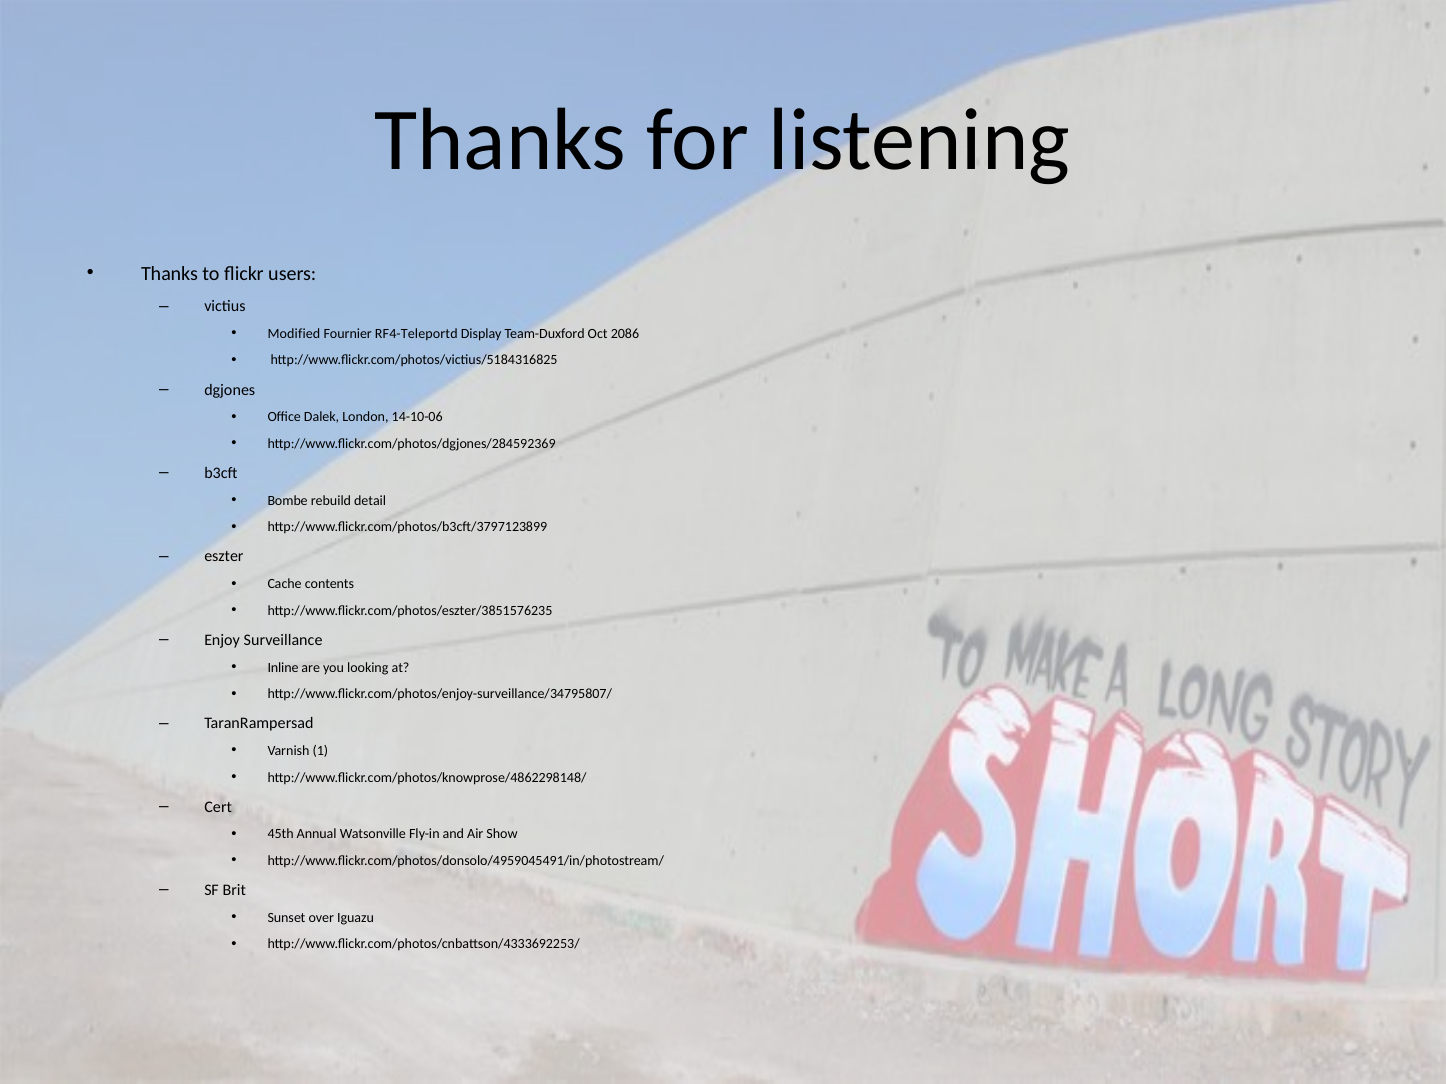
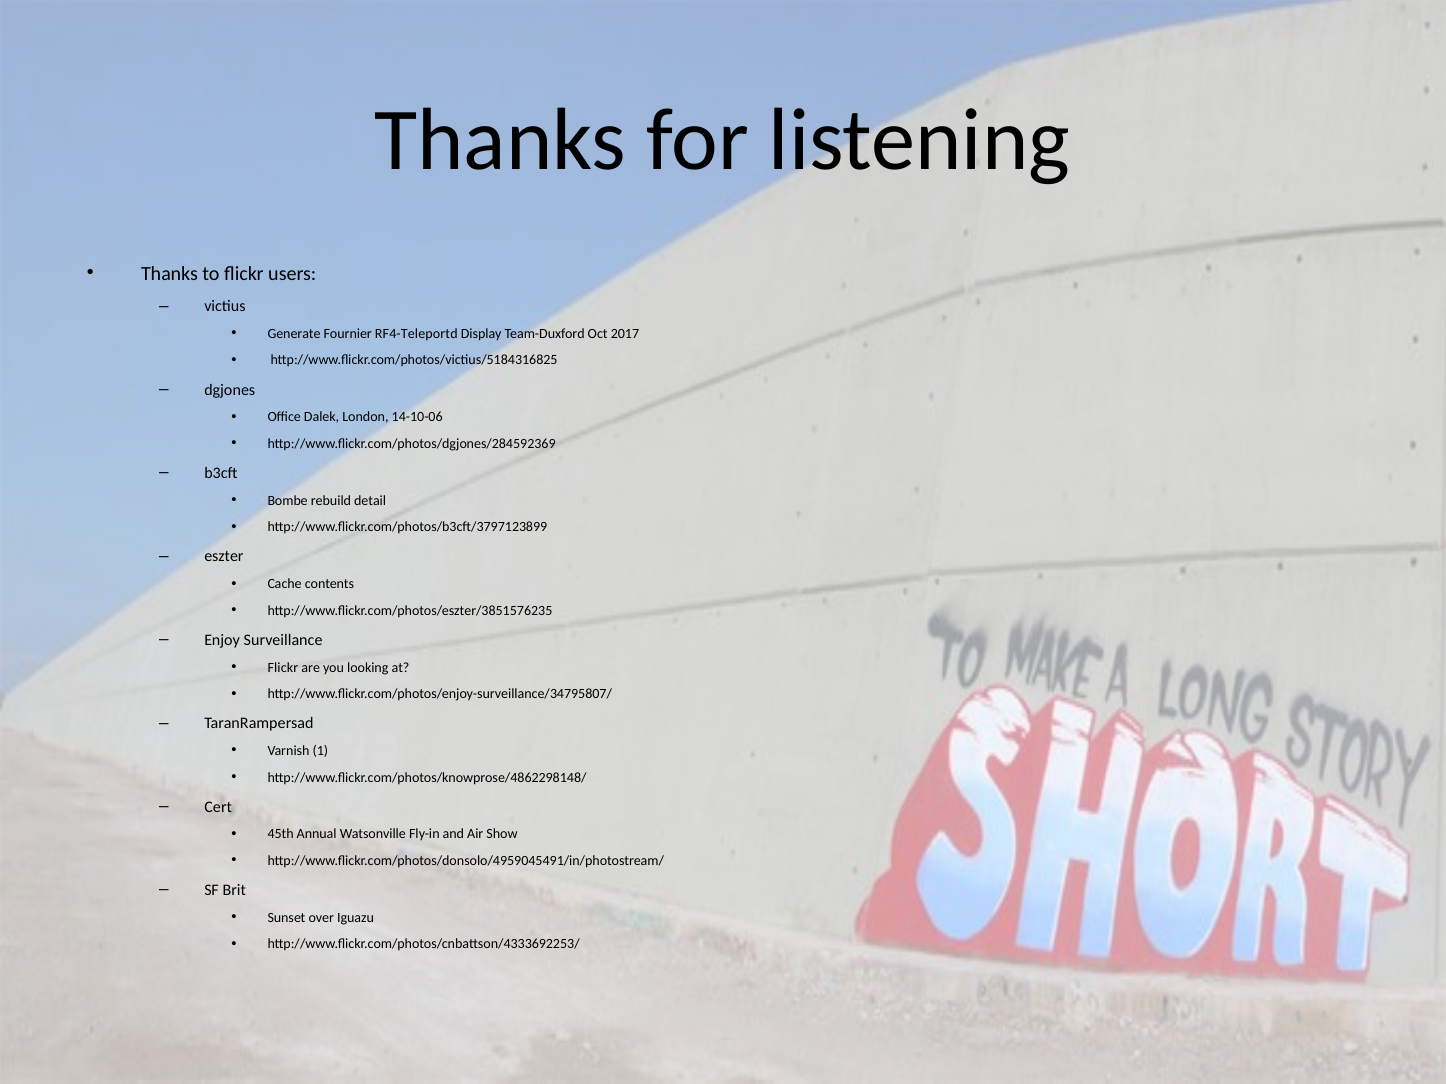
Modified: Modified -> Generate
2086: 2086 -> 2017
Inline at (283, 668): Inline -> Flickr
